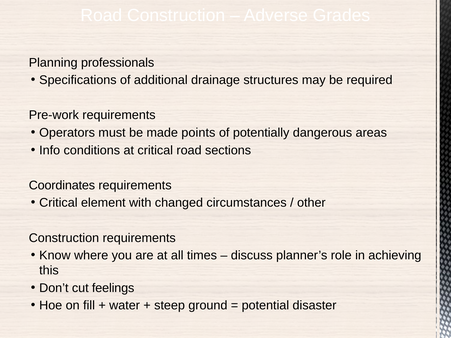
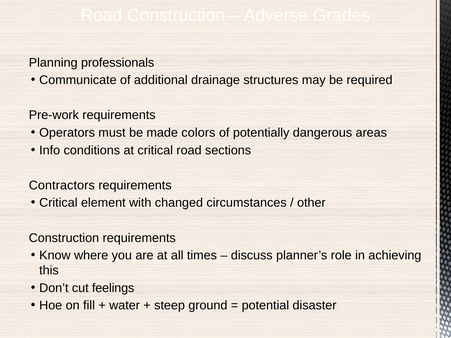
Specifications: Specifications -> Communicate
points: points -> colors
Coordinates: Coordinates -> Contractors
